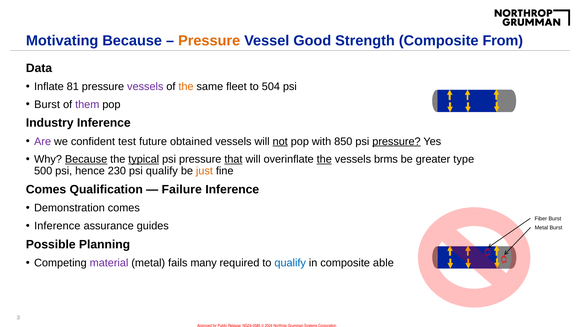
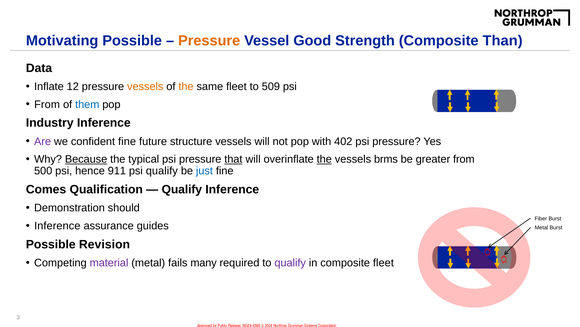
Motivating Because: Because -> Possible
From: From -> Than
81: 81 -> 12
vessels at (145, 86) colour: purple -> orange
504: 504 -> 509
Burst at (47, 104): Burst -> From
them colour: purple -> blue
confident test: test -> fine
obtained: obtained -> structure
not underline: present -> none
850: 850 -> 402
pressure at (396, 141) underline: present -> none
typical underline: present -> none
greater type: type -> from
230: 230 -> 911
just colour: orange -> blue
Failure at (182, 189): Failure -> Qualify
Demonstration comes: comes -> should
Planning: Planning -> Revision
qualify at (290, 262) colour: blue -> purple
composite able: able -> fleet
